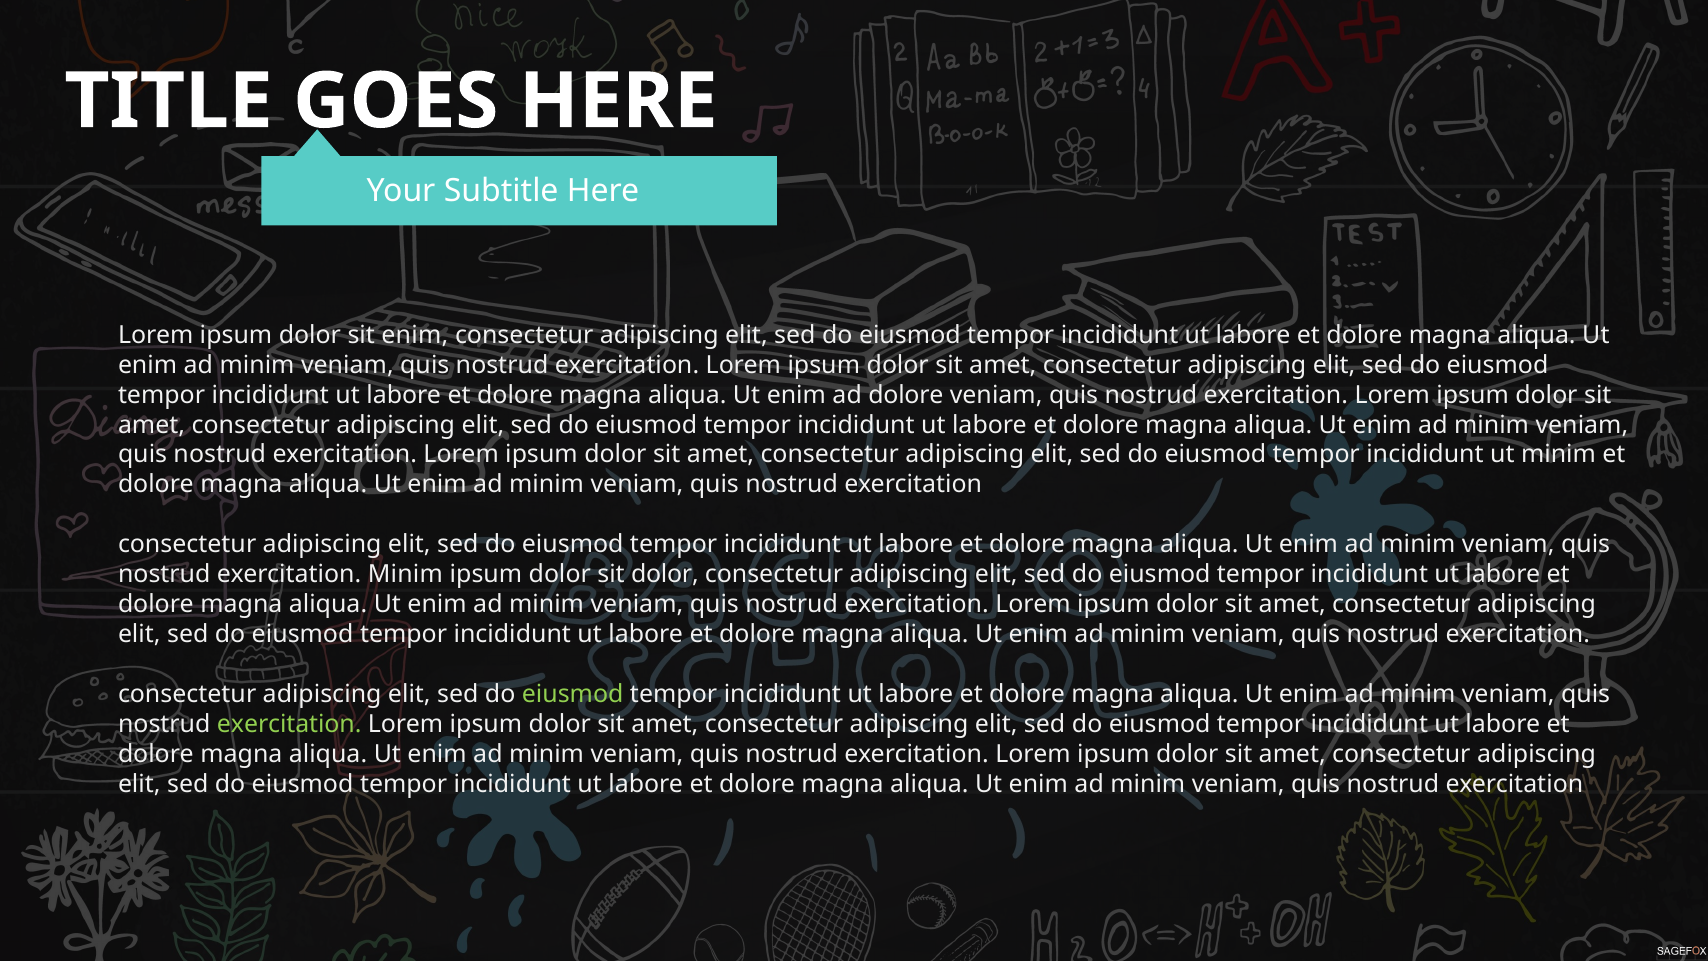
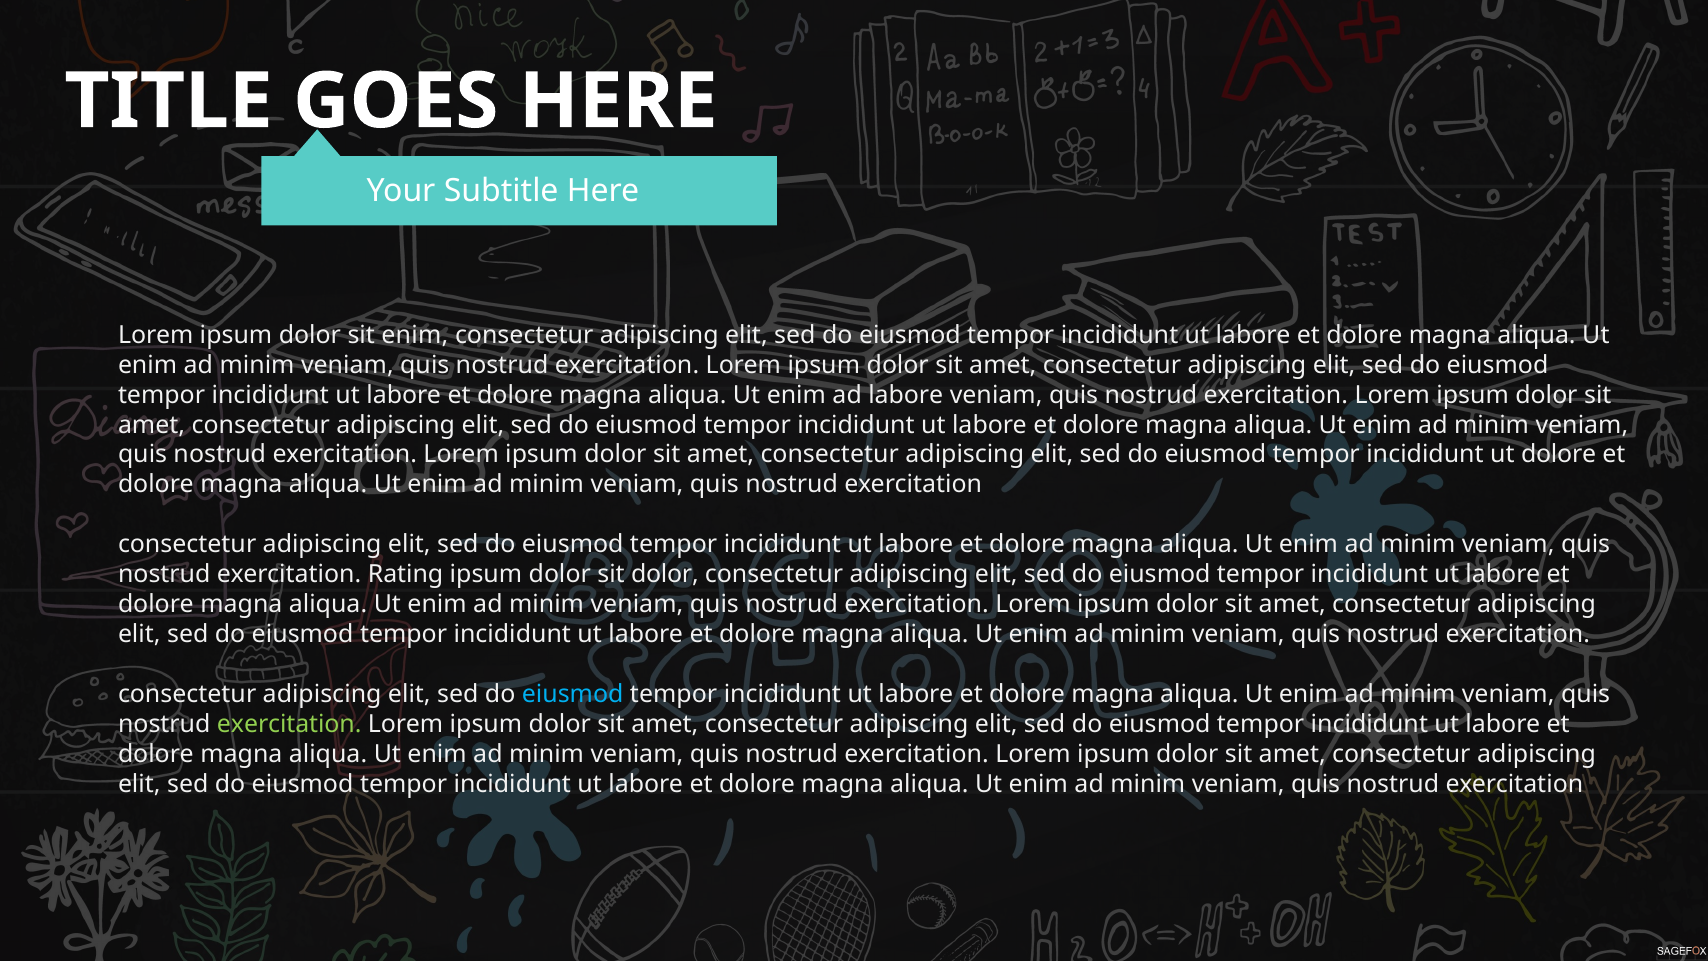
ad dolore: dolore -> labore
ut minim: minim -> dolore
exercitation Minim: Minim -> Rating
eiusmod at (573, 694) colour: light green -> light blue
